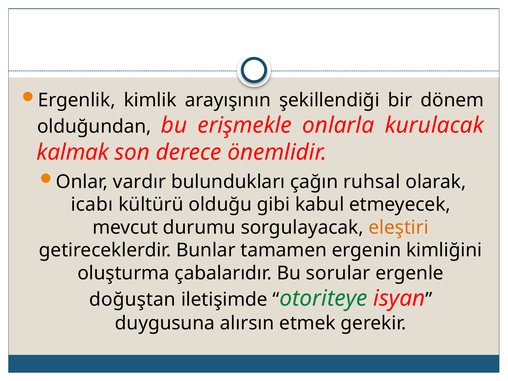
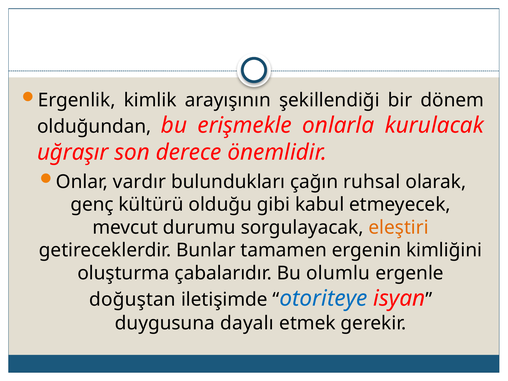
kalmak: kalmak -> uğraşır
icabı: icabı -> genç
sorular: sorular -> olumlu
otoriteye colour: green -> blue
alırsın: alırsın -> dayalı
